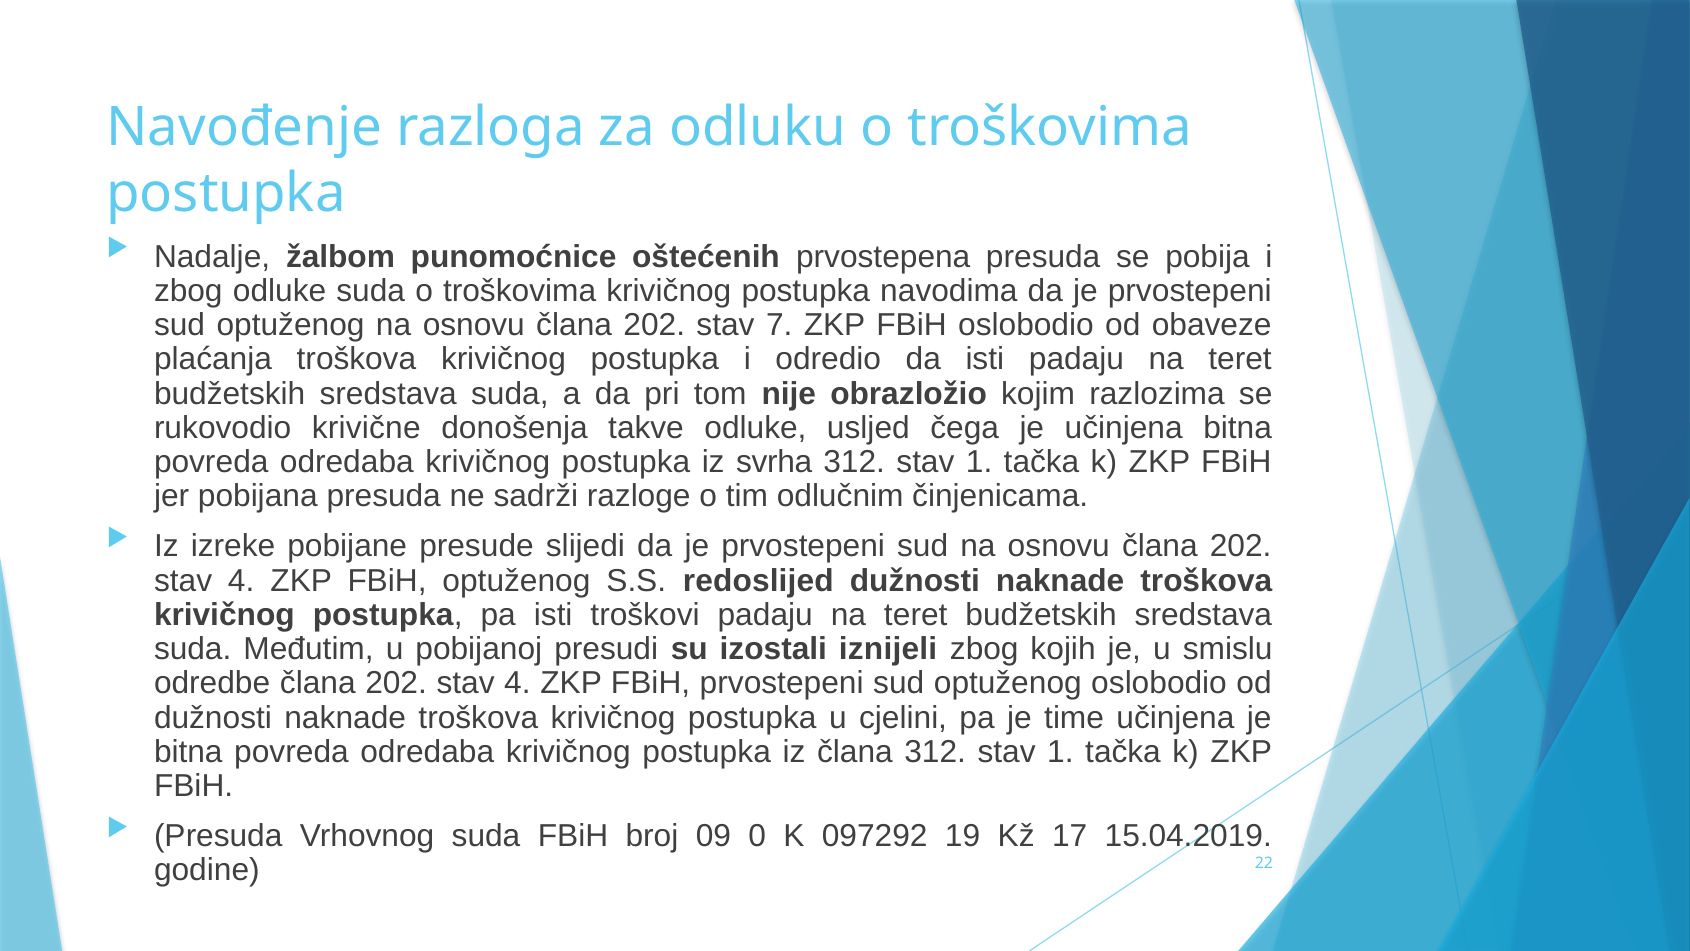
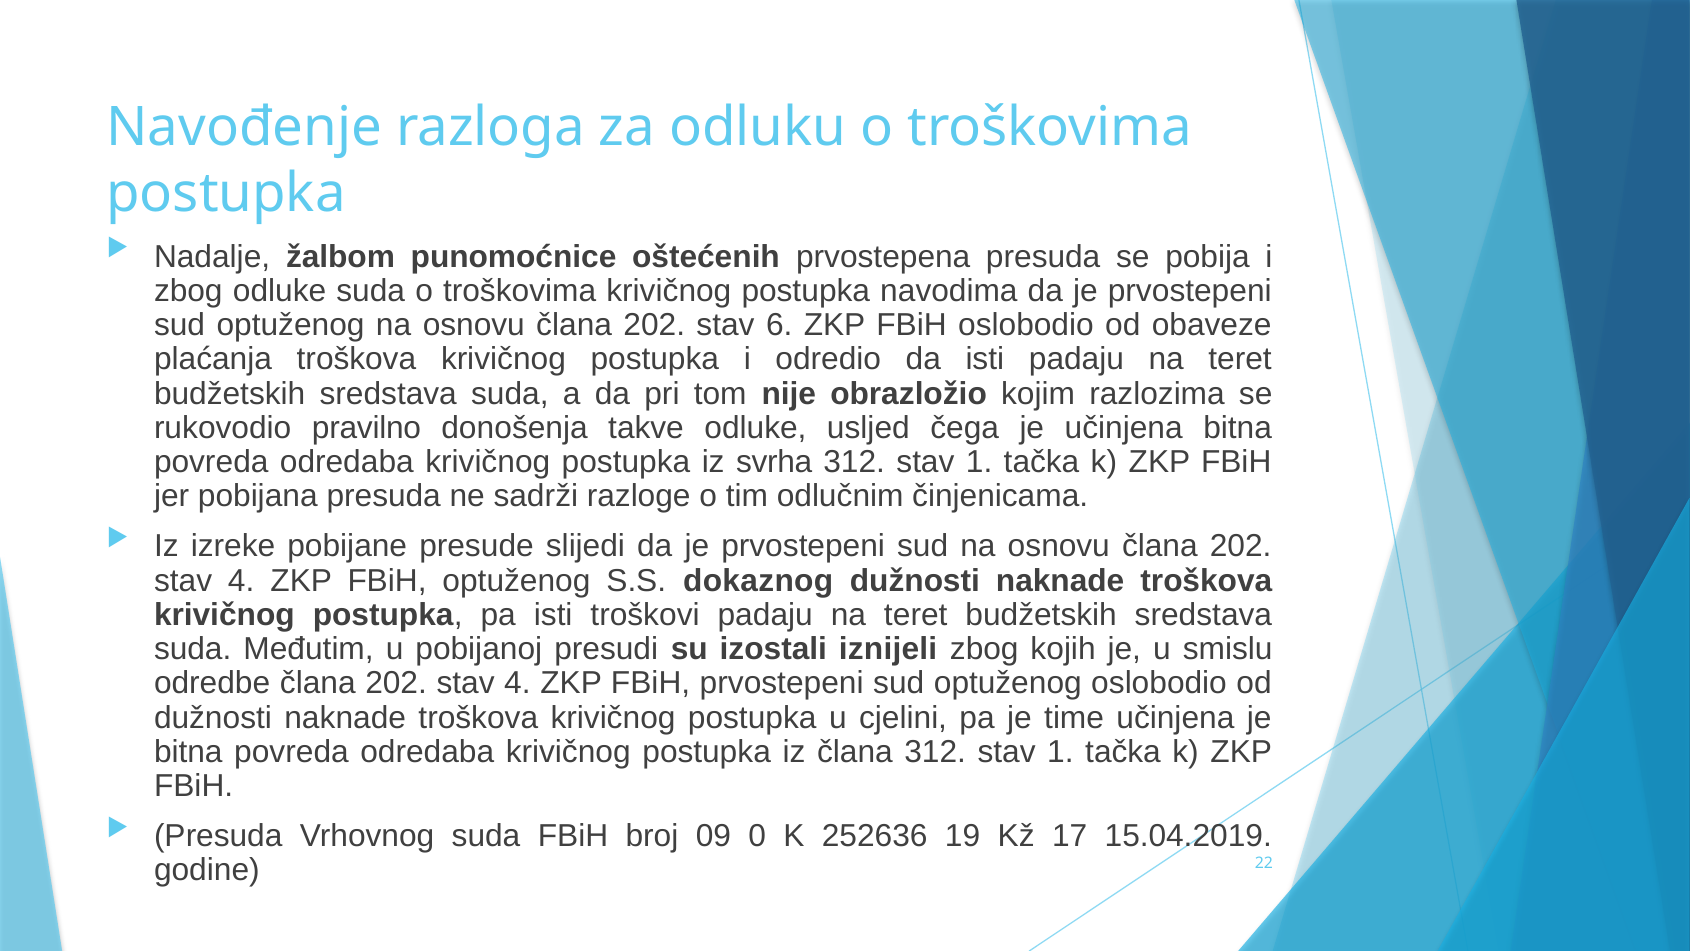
7: 7 -> 6
krivične: krivične -> pravilno
redoslijed: redoslijed -> dokaznog
097292: 097292 -> 252636
